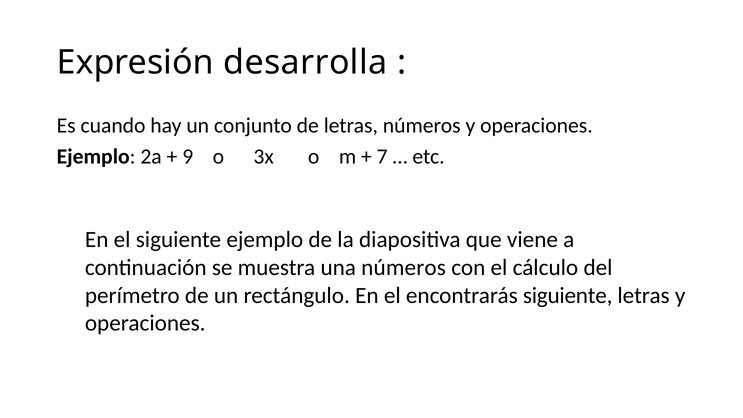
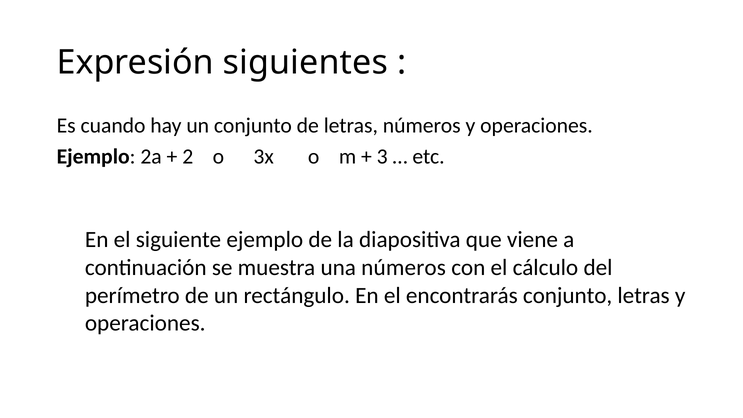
desarrolla: desarrolla -> siguientes
9: 9 -> 2
7: 7 -> 3
encontrarás siguiente: siguiente -> conjunto
